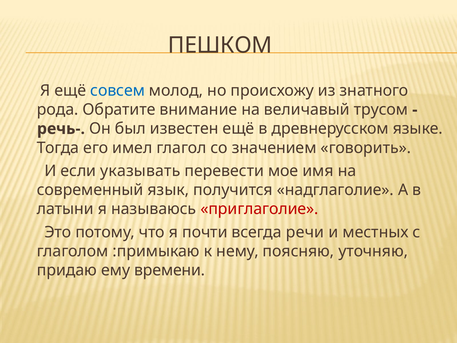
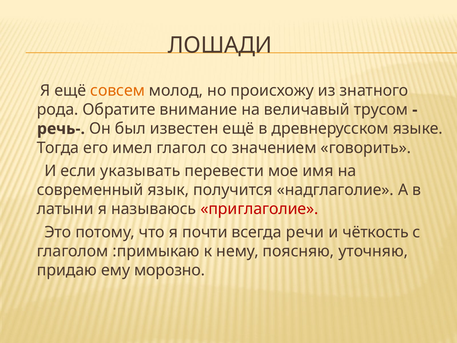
ПЕШКОМ: ПЕШКОМ -> ЛОШАДИ
совсем colour: blue -> orange
местных: местных -> чёткость
времени: времени -> морозно
